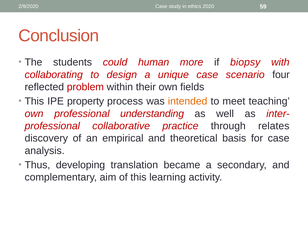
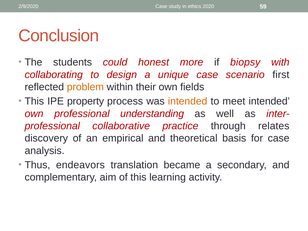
human: human -> honest
four: four -> first
problem colour: red -> orange
meet teaching: teaching -> intended
developing: developing -> endeavors
